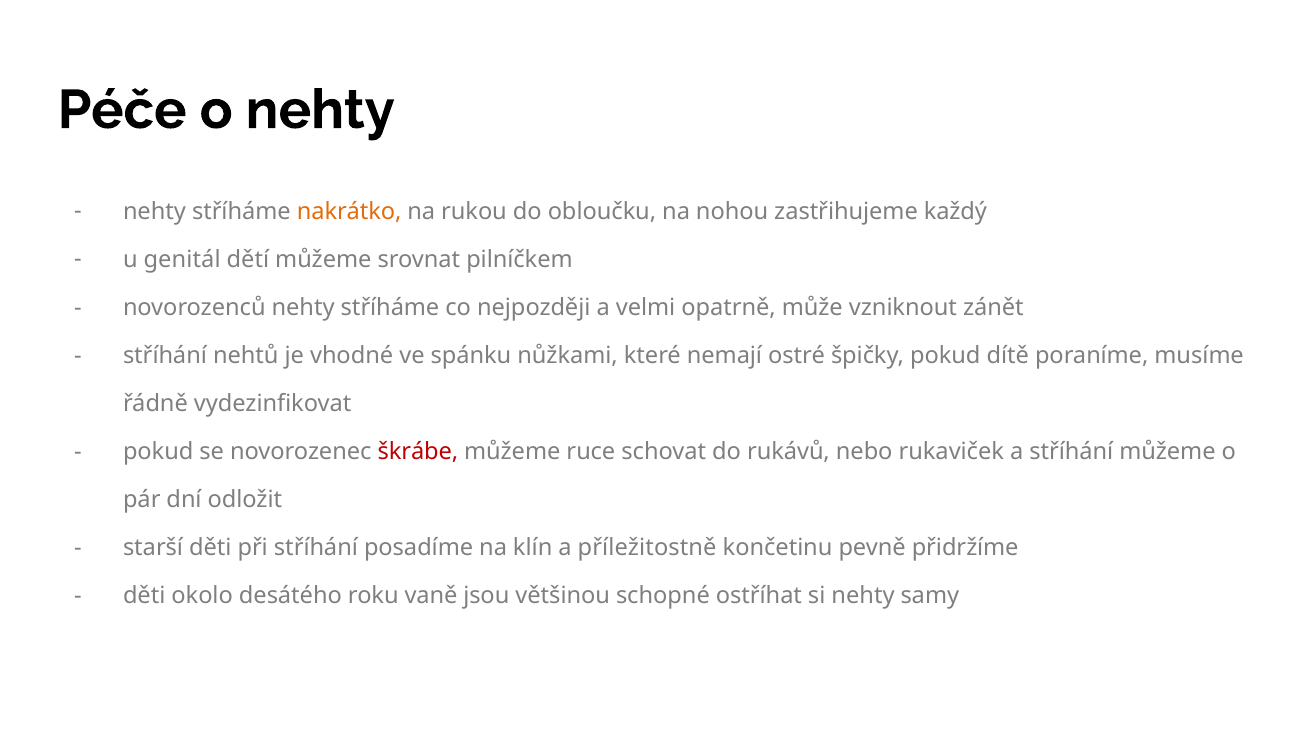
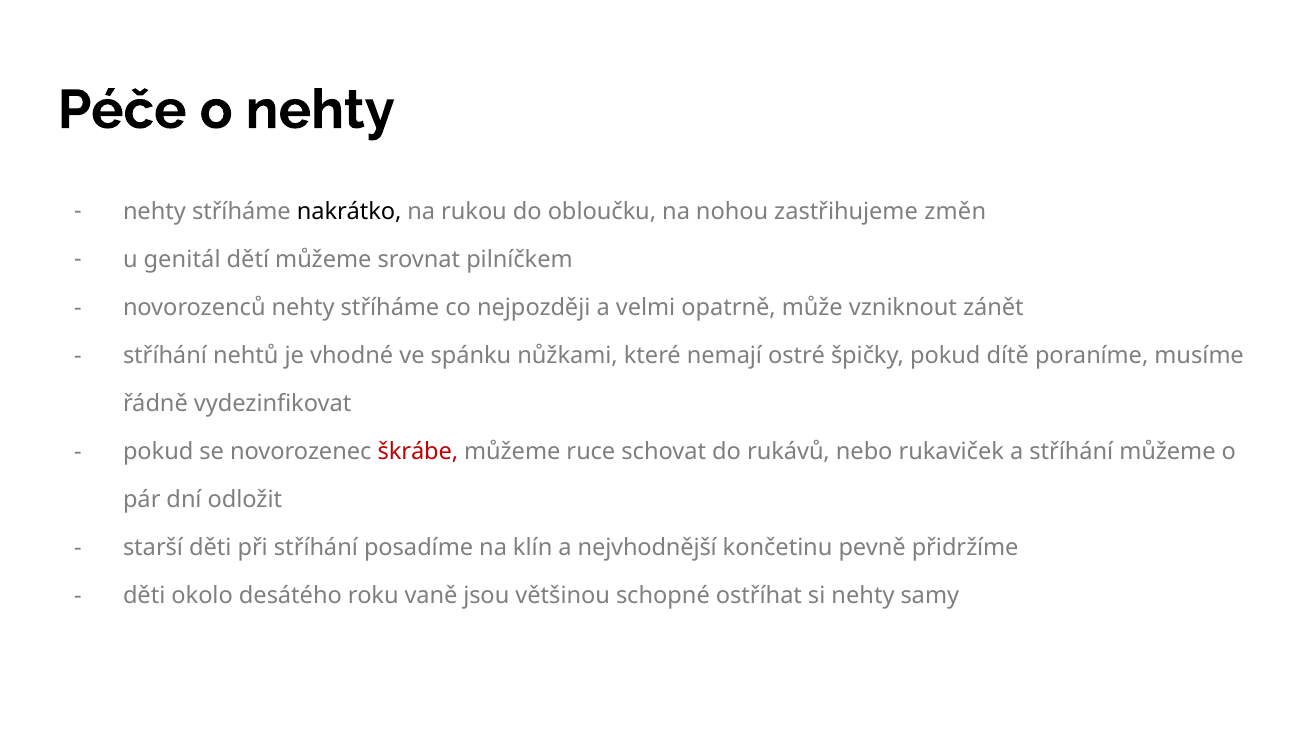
nakrátko colour: orange -> black
každý: každý -> změn
příležitostně: příležitostně -> nejvhodnější
